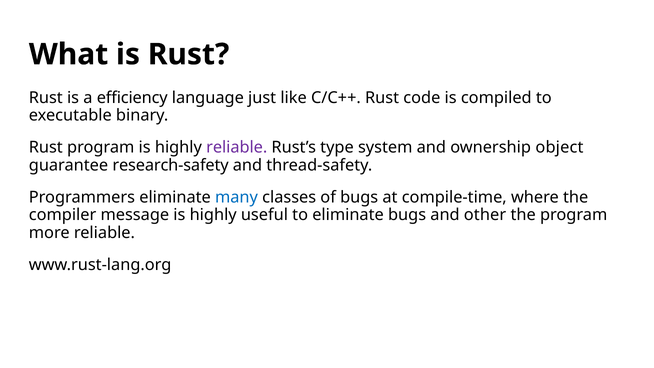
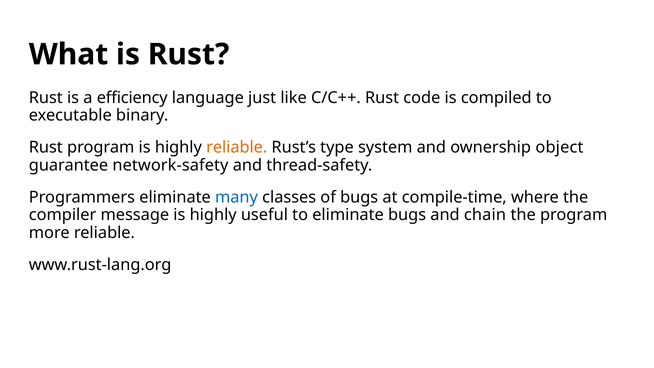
reliable at (237, 148) colour: purple -> orange
research-safety: research-safety -> network-safety
other: other -> chain
